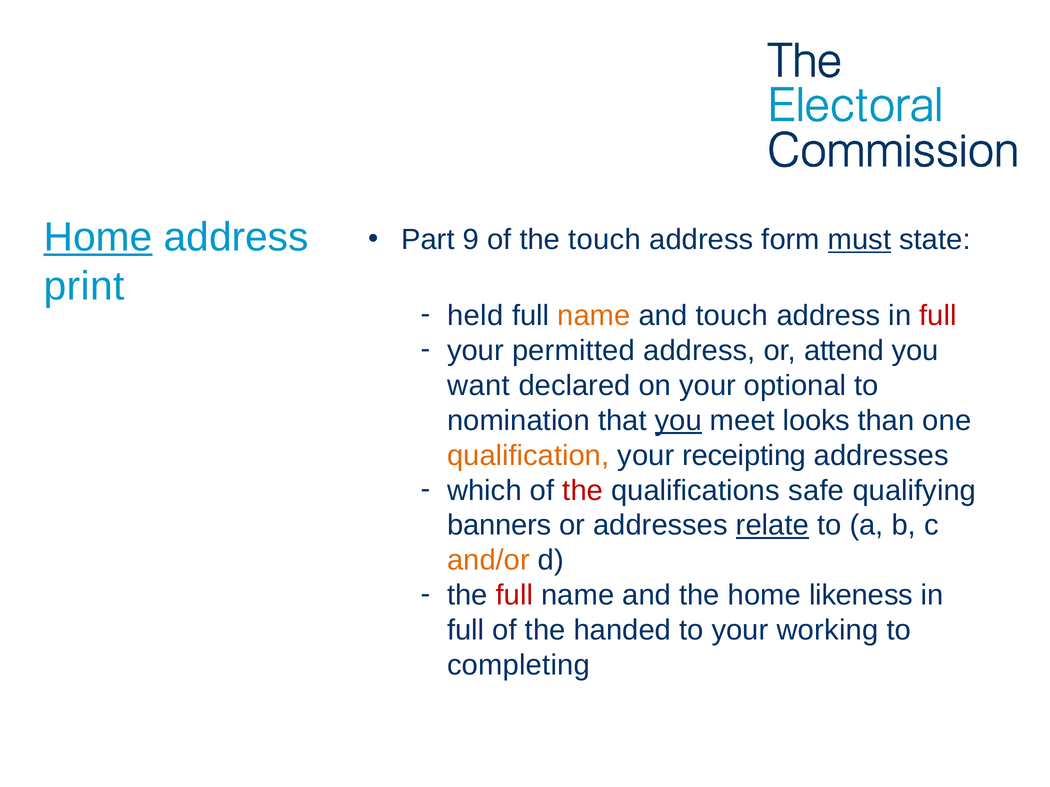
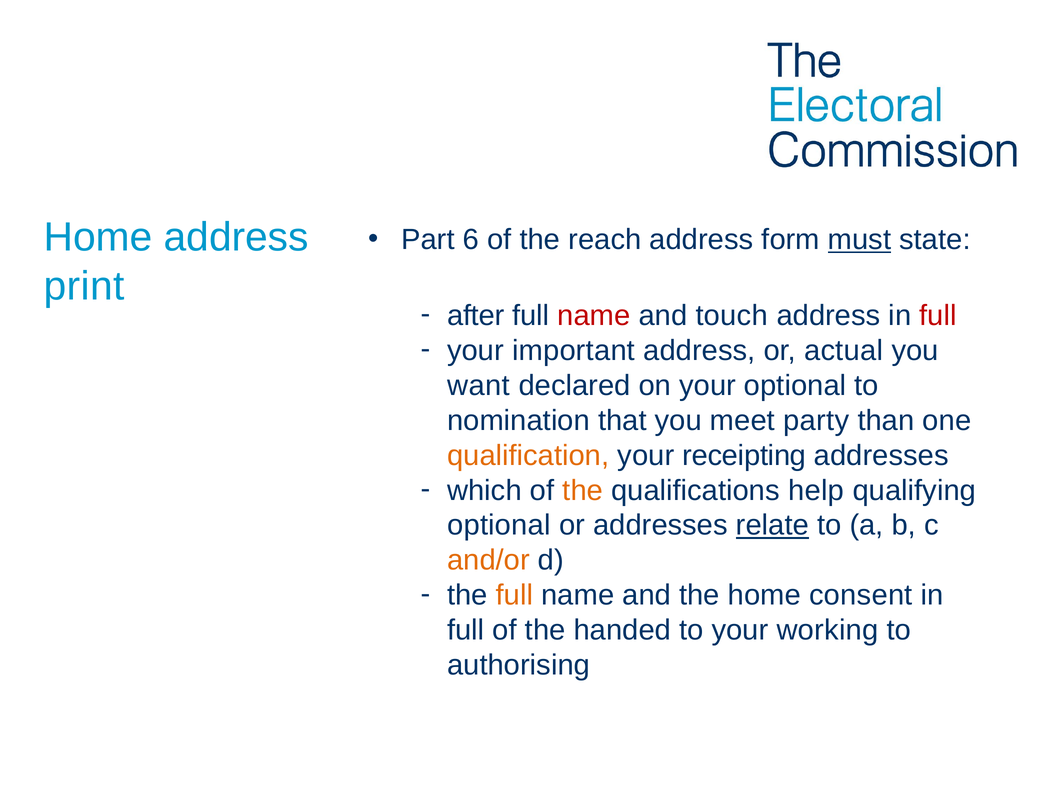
Home at (98, 237) underline: present -> none
9: 9 -> 6
the touch: touch -> reach
held: held -> after
name at (594, 316) colour: orange -> red
permitted: permitted -> important
attend: attend -> actual
you at (678, 421) underline: present -> none
looks: looks -> party
the at (583, 491) colour: red -> orange
safe: safe -> help
banners at (499, 526): banners -> optional
full at (514, 596) colour: red -> orange
likeness: likeness -> consent
completing: completing -> authorising
